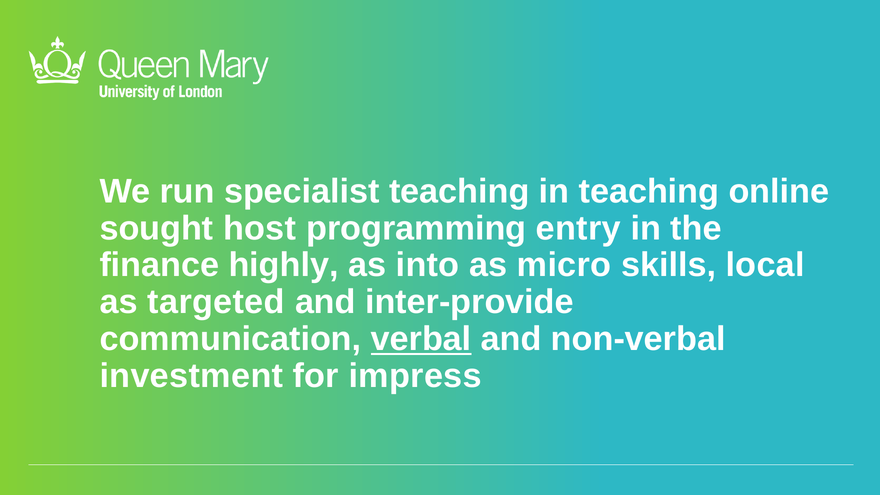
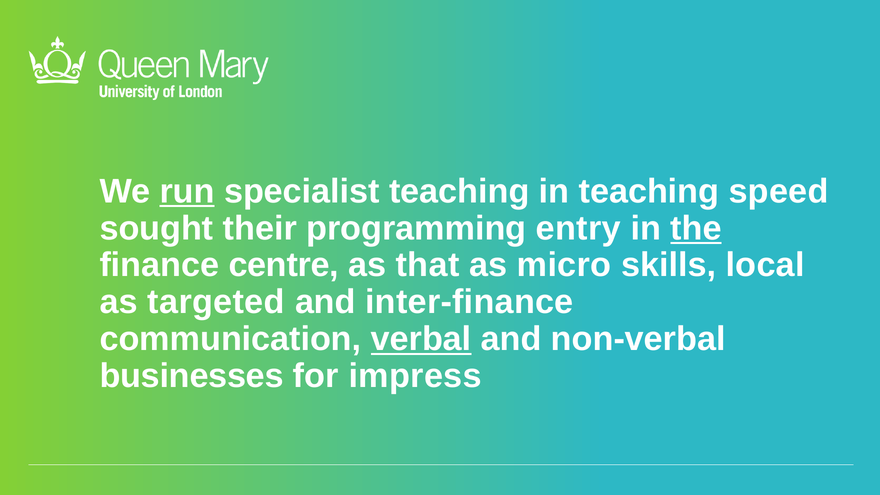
run underline: none -> present
online: online -> speed
host: host -> their
the underline: none -> present
highly: highly -> centre
into: into -> that
inter-provide: inter-provide -> inter-finance
investment: investment -> businesses
